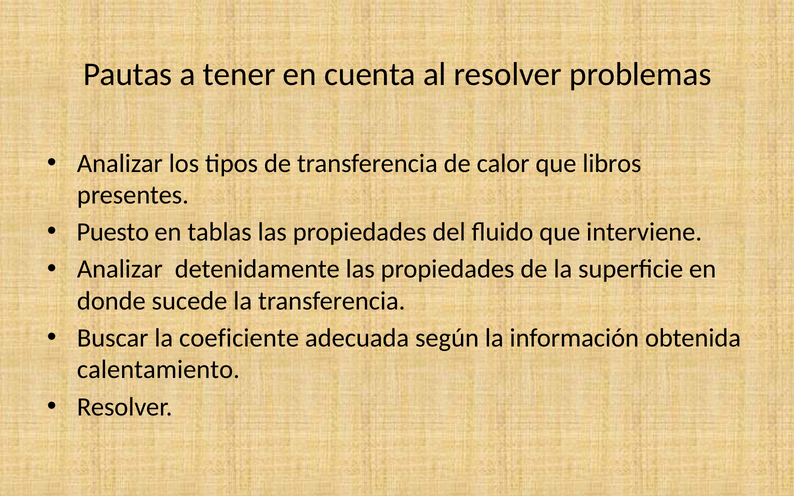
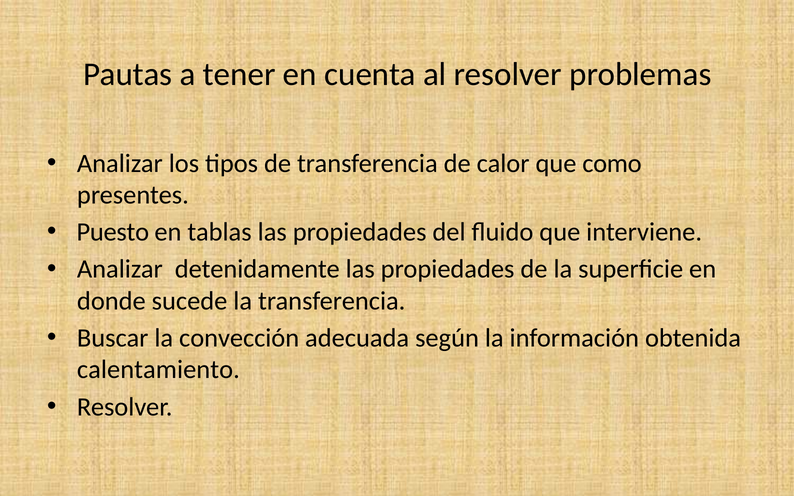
libros: libros -> como
coeficiente: coeficiente -> convección
